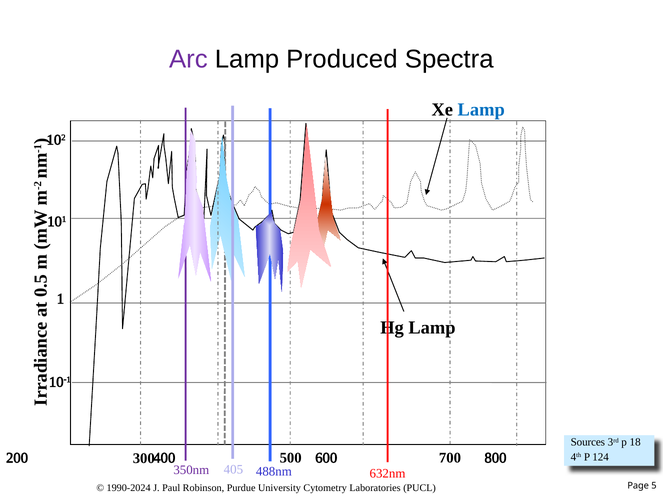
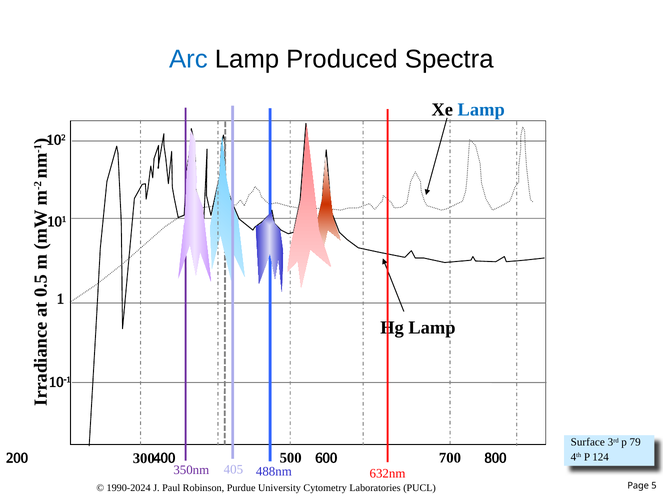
Arc colour: purple -> blue
Sources: Sources -> Surface
18: 18 -> 79
